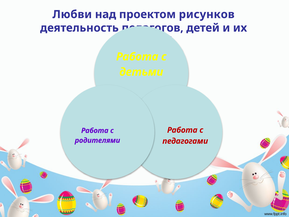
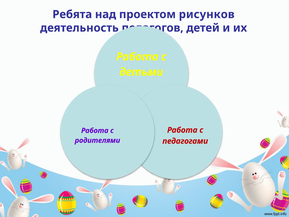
Любви: Любви -> Ребята
